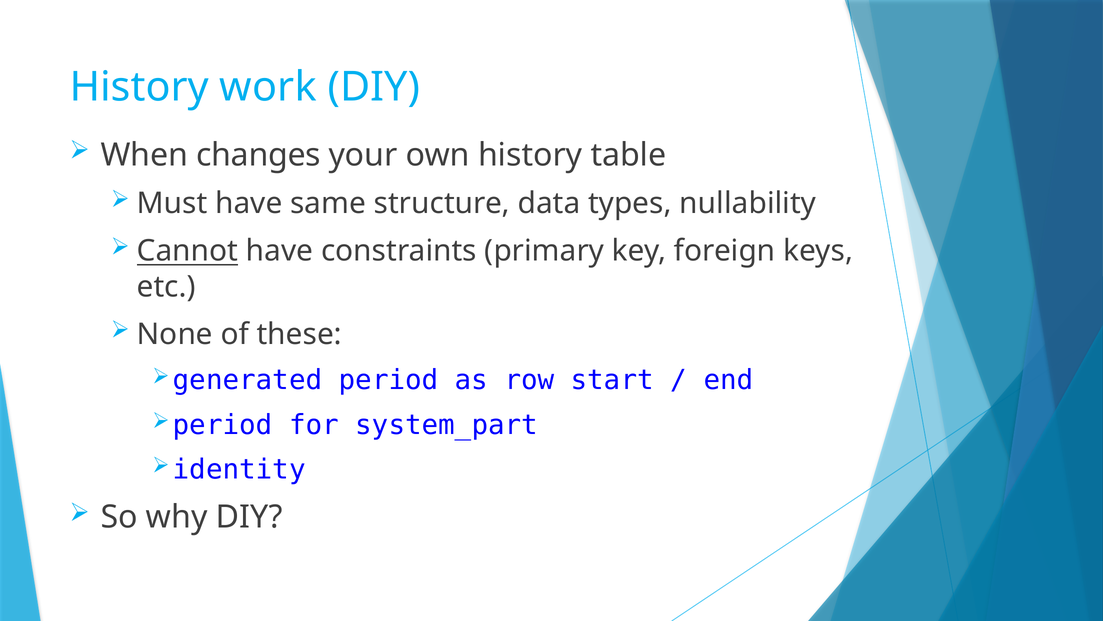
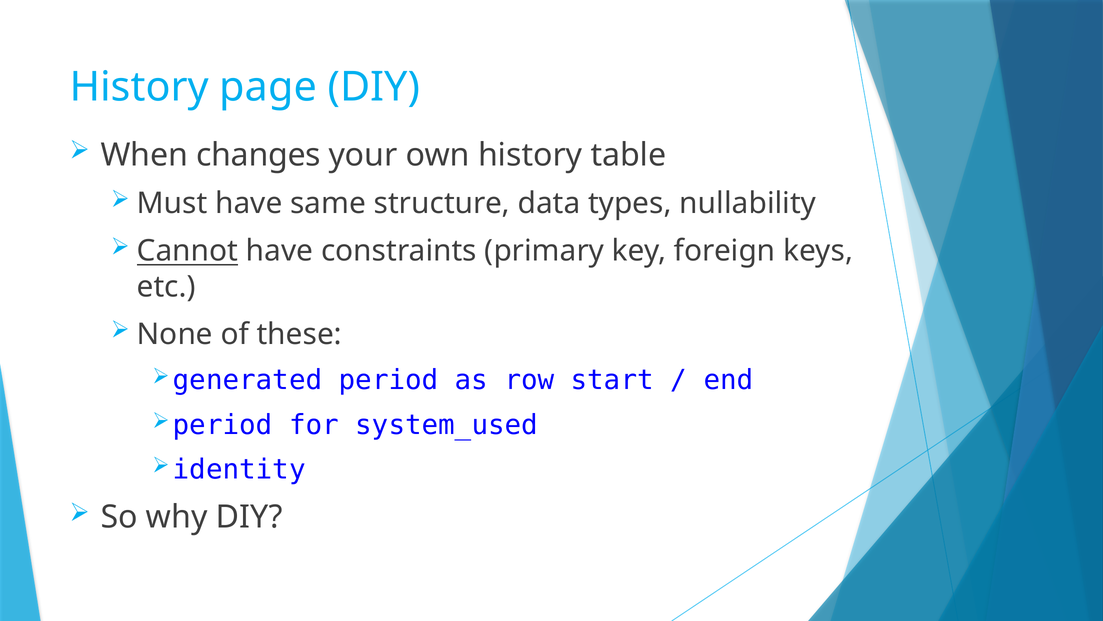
work: work -> page
system_part: system_part -> system_used
